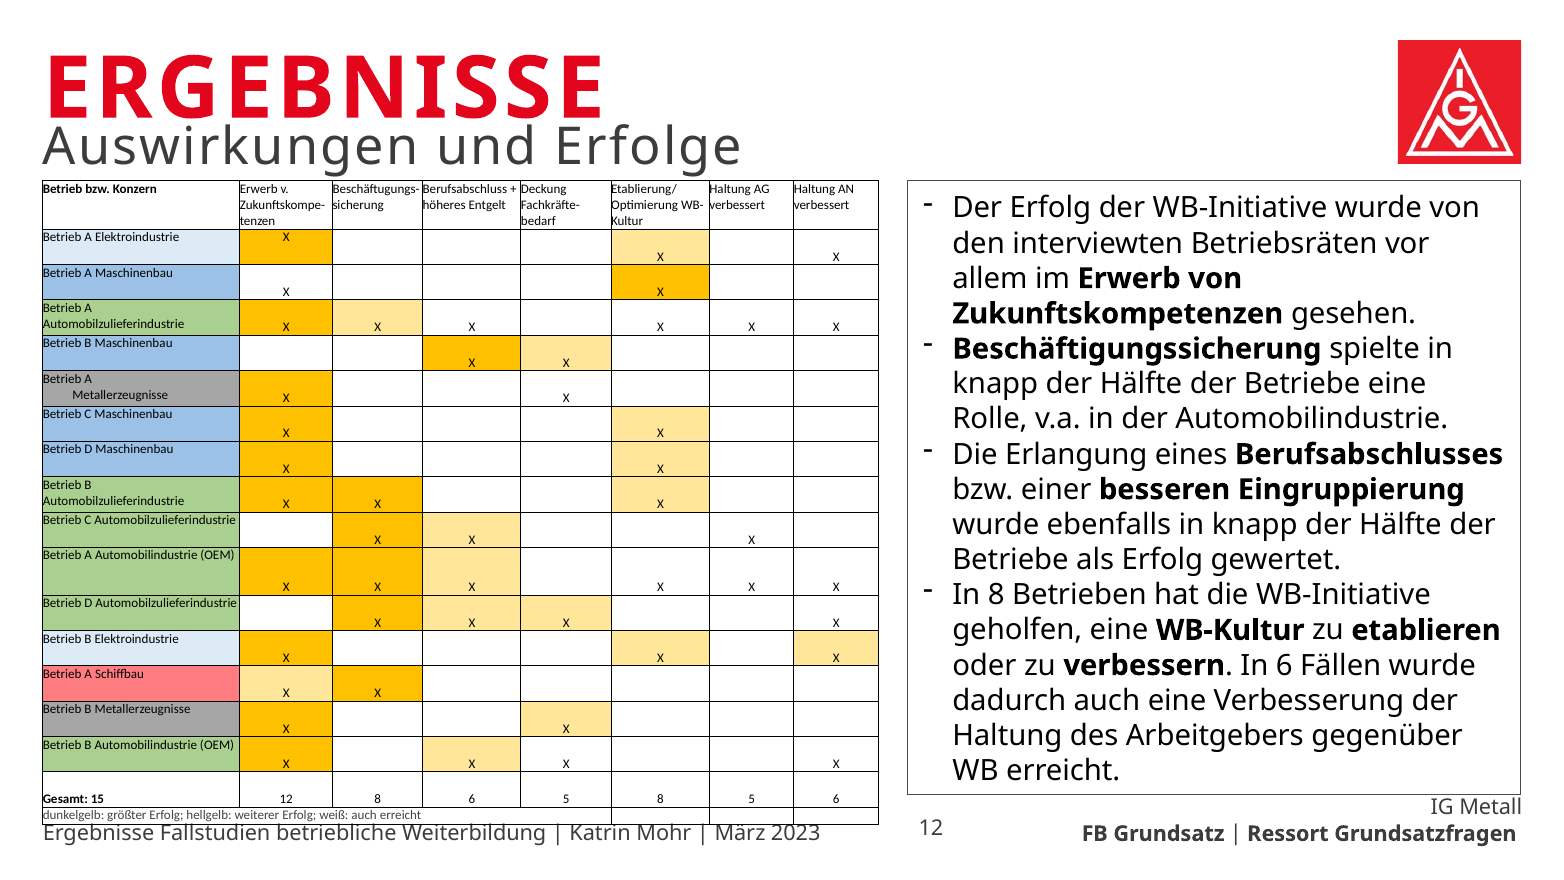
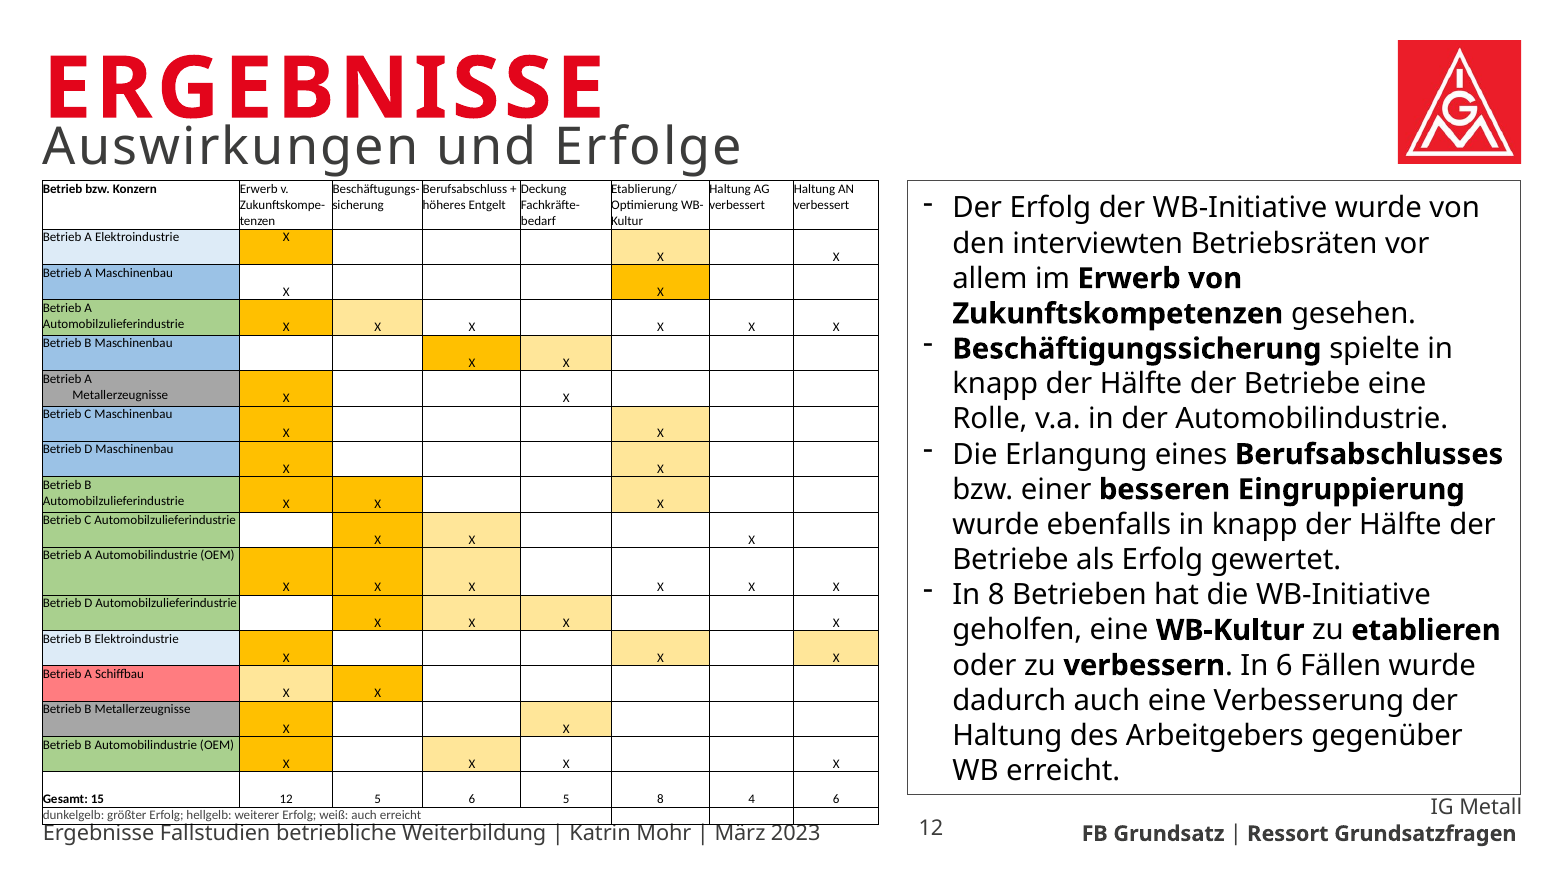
12 8: 8 -> 5
8 5: 5 -> 4
